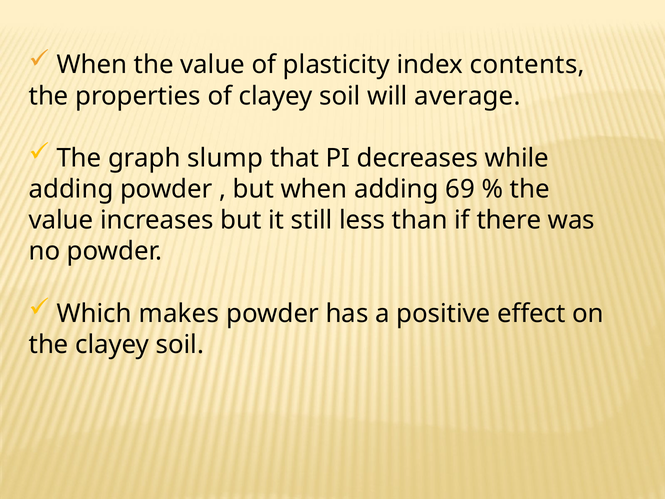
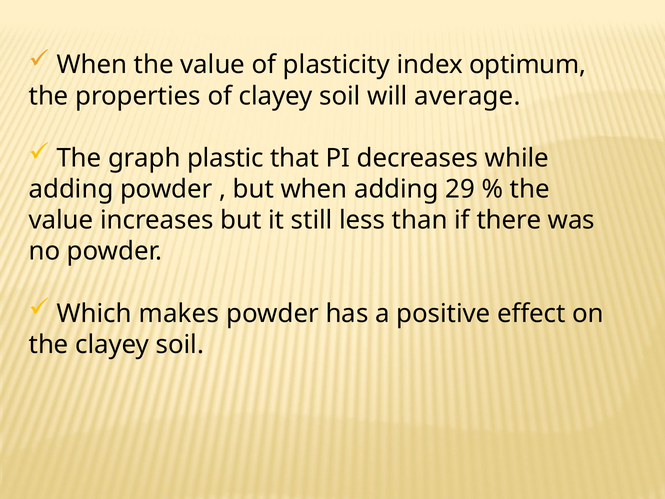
contents: contents -> optimum
slump: slump -> plastic
69: 69 -> 29
